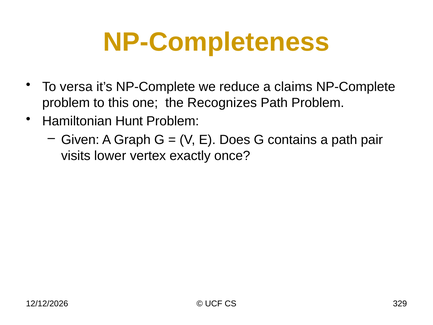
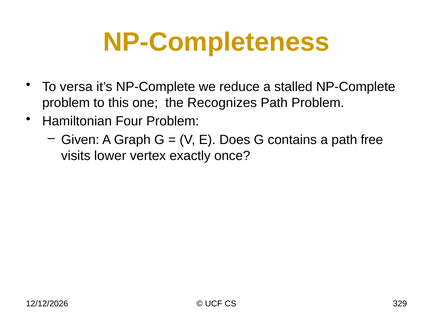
claims: claims -> stalled
Hunt: Hunt -> Four
pair: pair -> free
